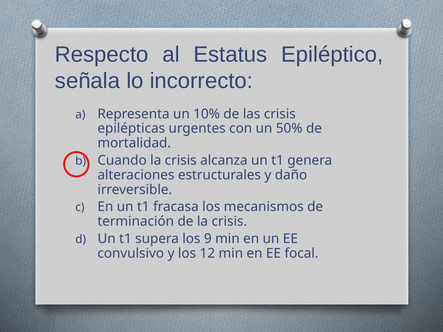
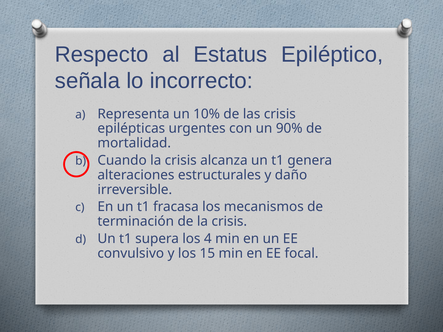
50%: 50% -> 90%
9: 9 -> 4
12: 12 -> 15
